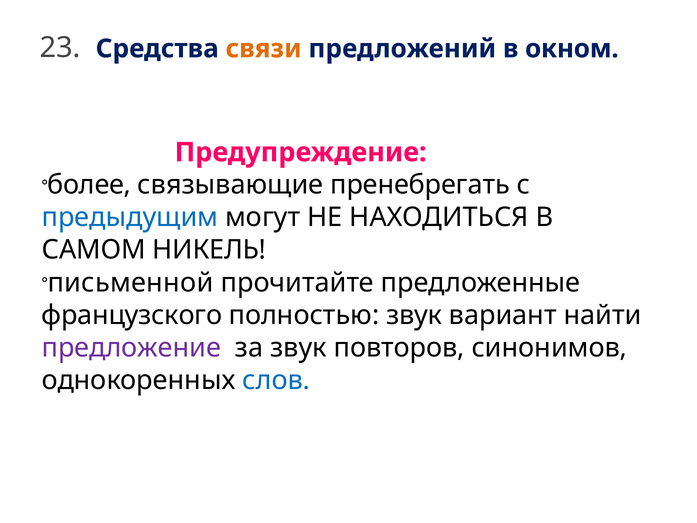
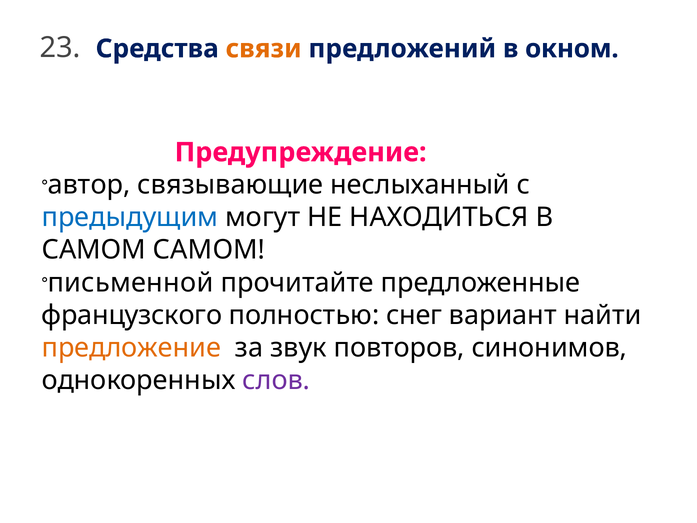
более: более -> автор
пренебрегать: пренебрегать -> неслыханный
САМОМ НИКЕЛЬ: НИКЕЛЬ -> САМОМ
полностью звук: звук -> снег
предложение colour: purple -> orange
слов colour: blue -> purple
